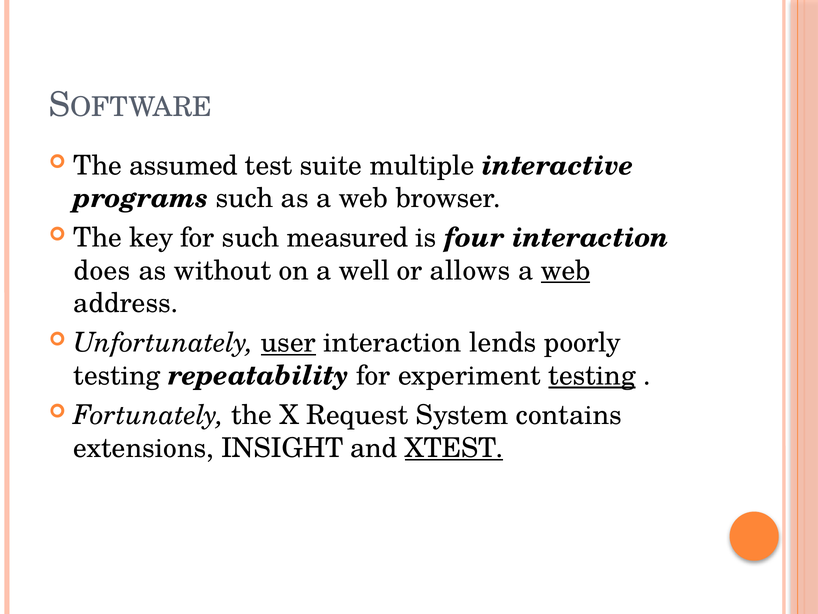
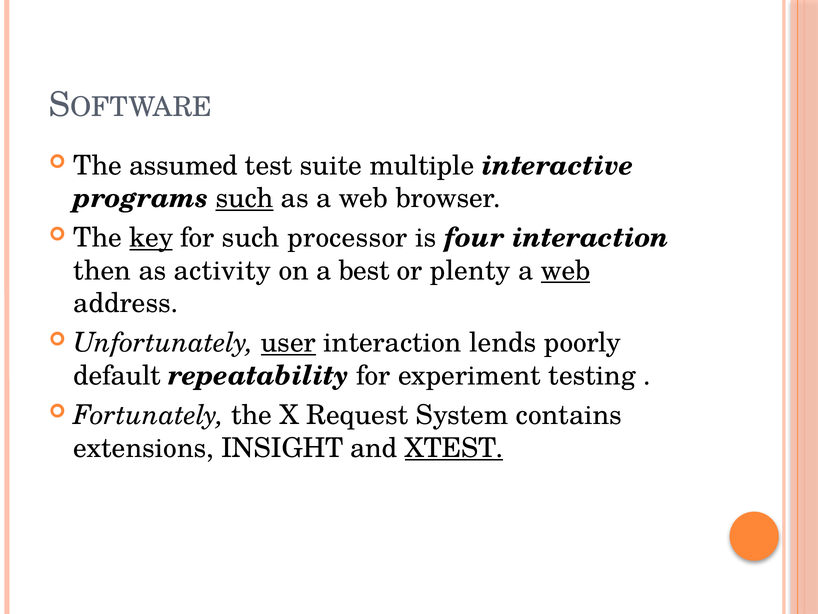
such at (245, 198) underline: none -> present
key underline: none -> present
measured: measured -> processor
does: does -> then
without: without -> activity
well: well -> best
allows: allows -> plenty
testing at (117, 375): testing -> default
testing at (592, 375) underline: present -> none
